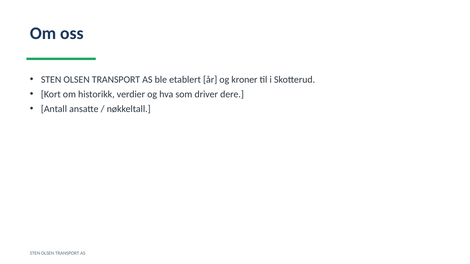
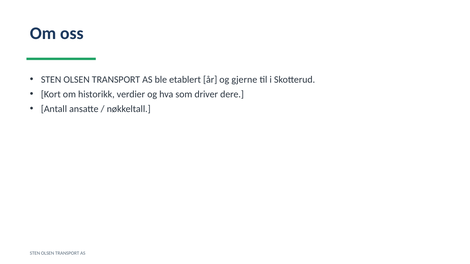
kroner: kroner -> gjerne
